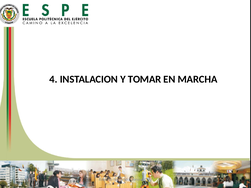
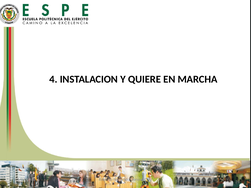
TOMAR: TOMAR -> QUIERE
